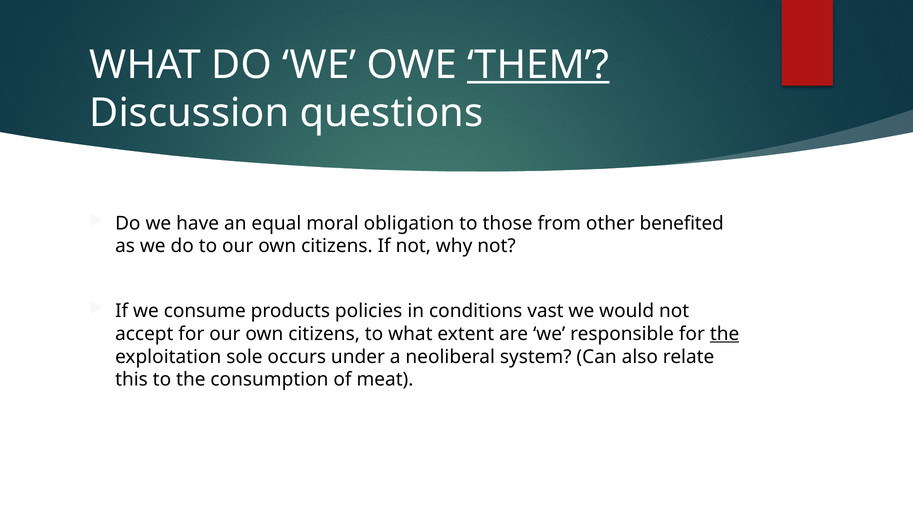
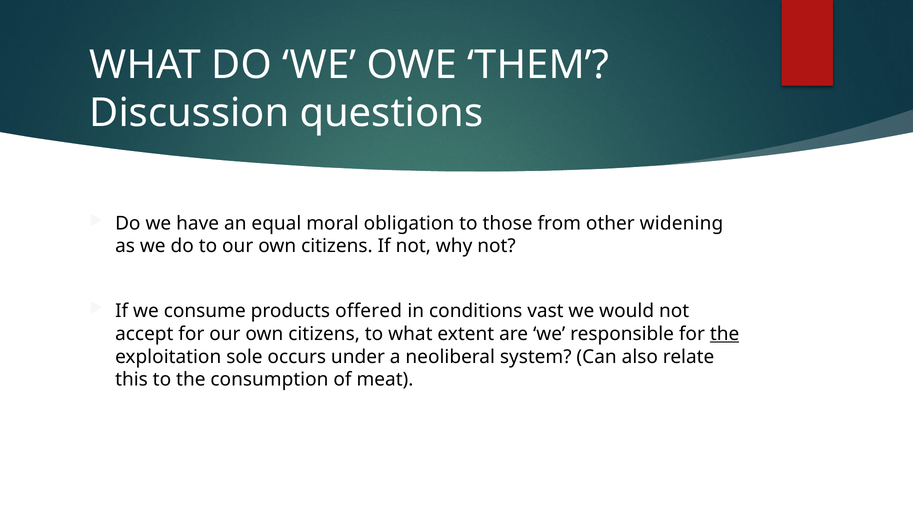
THEM underline: present -> none
benefited: benefited -> widening
policies: policies -> offered
